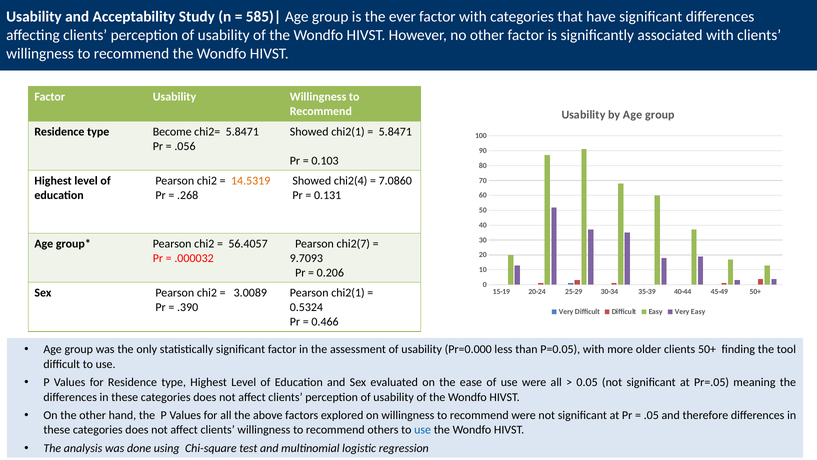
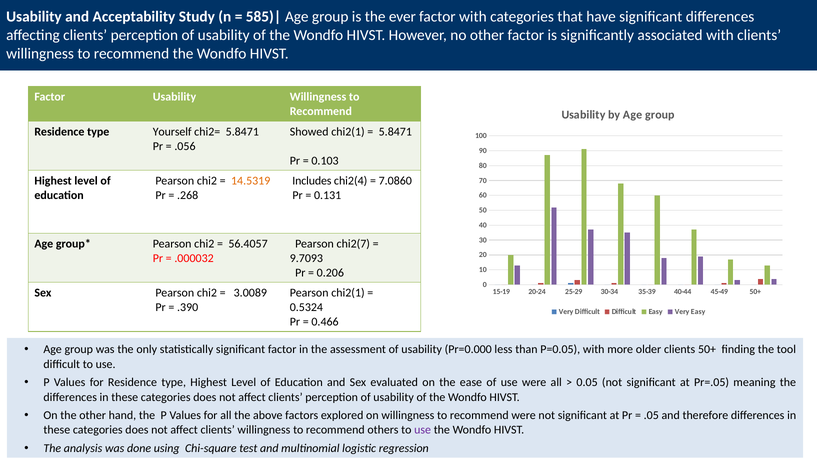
Become: Become -> Yourself
Showed at (312, 181): Showed -> Includes
use at (423, 430) colour: blue -> purple
